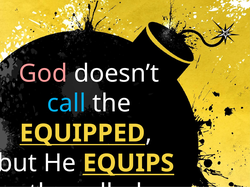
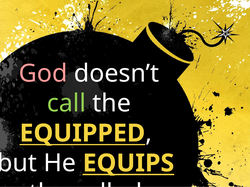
call colour: light blue -> light green
